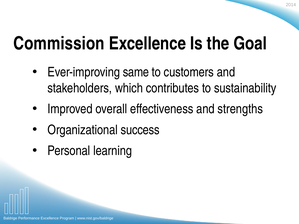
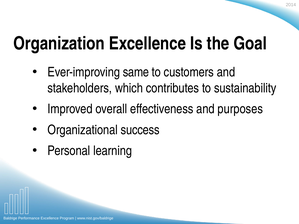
Commission: Commission -> Organization
strengths: strengths -> purposes
